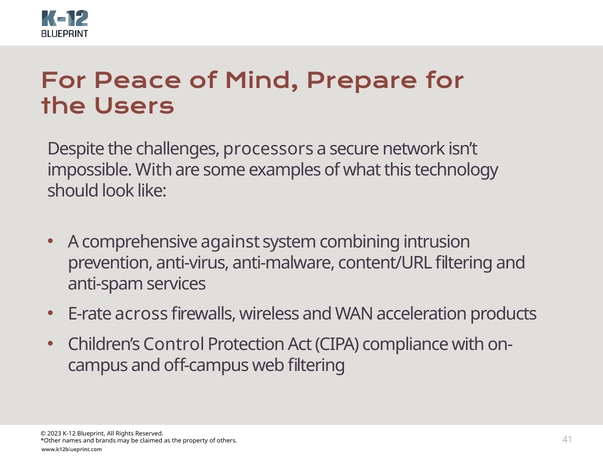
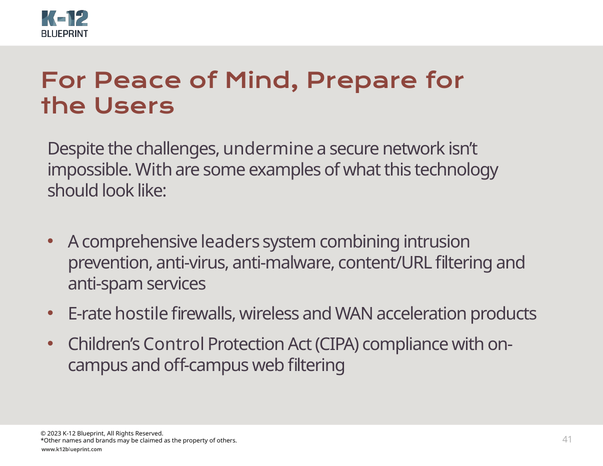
processors: processors -> undermine
against: against -> leaders
across: across -> hostile
